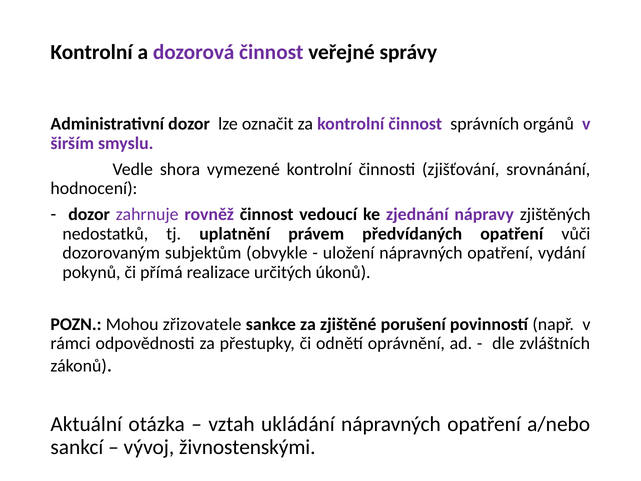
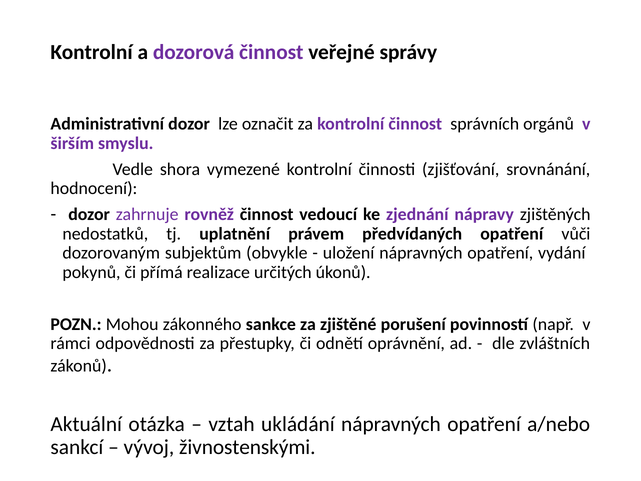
zřizovatele: zřizovatele -> zákonného
